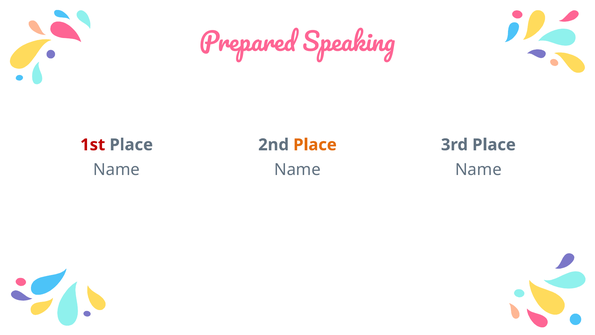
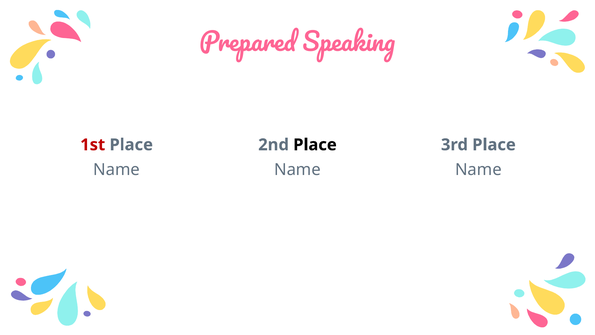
Place at (315, 145) colour: orange -> black
